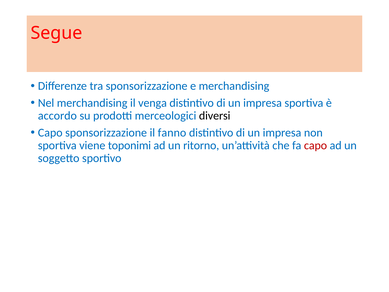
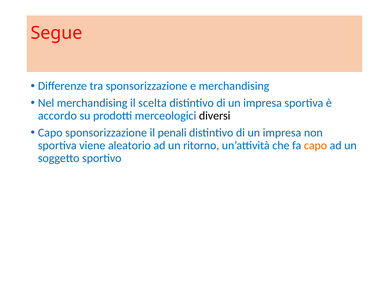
venga: venga -> scelta
fanno: fanno -> penali
toponimi: toponimi -> aleatorio
capo at (315, 145) colour: red -> orange
